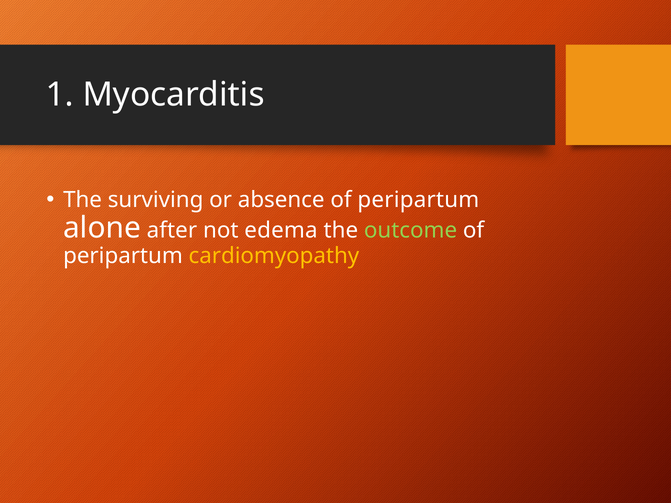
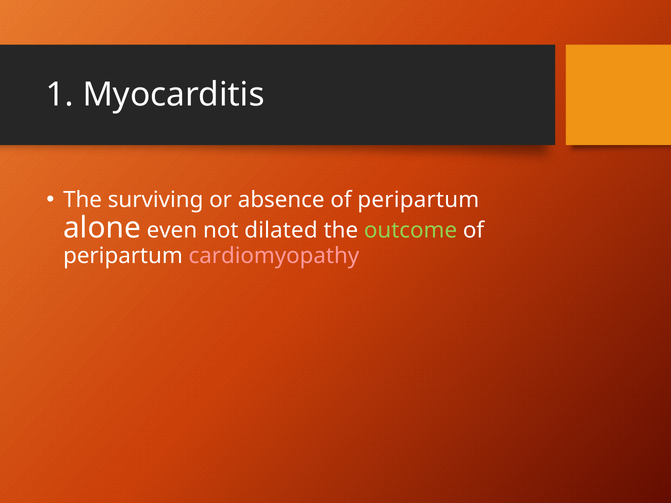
after: after -> even
edema: edema -> dilated
cardiomyopathy colour: yellow -> pink
